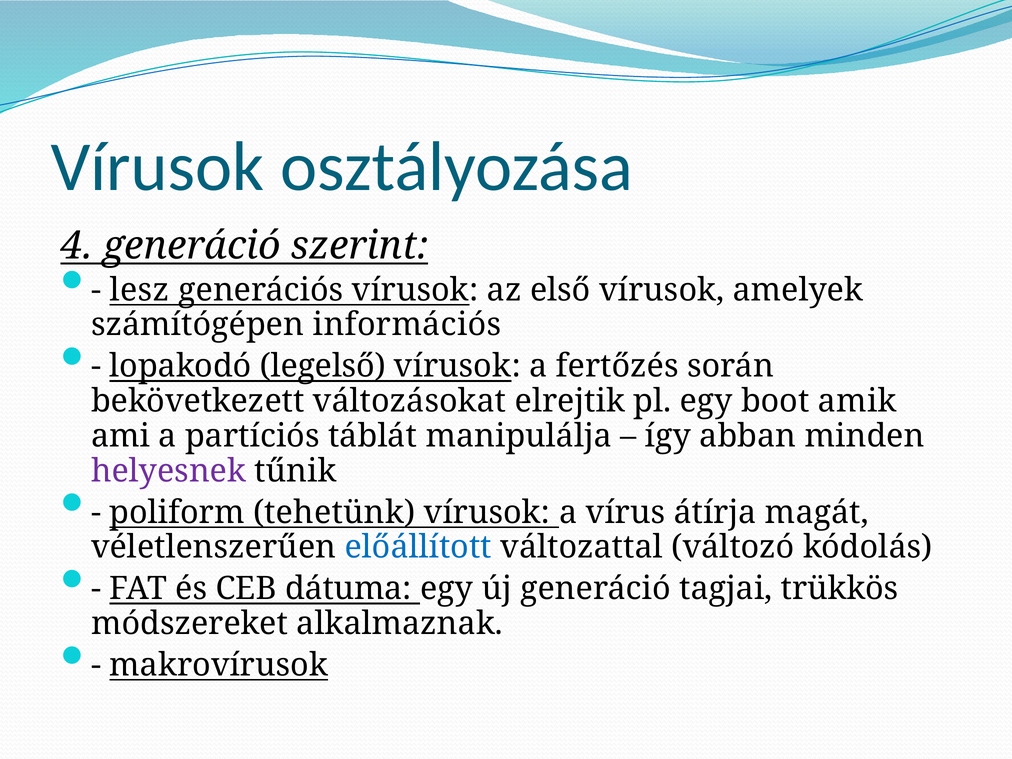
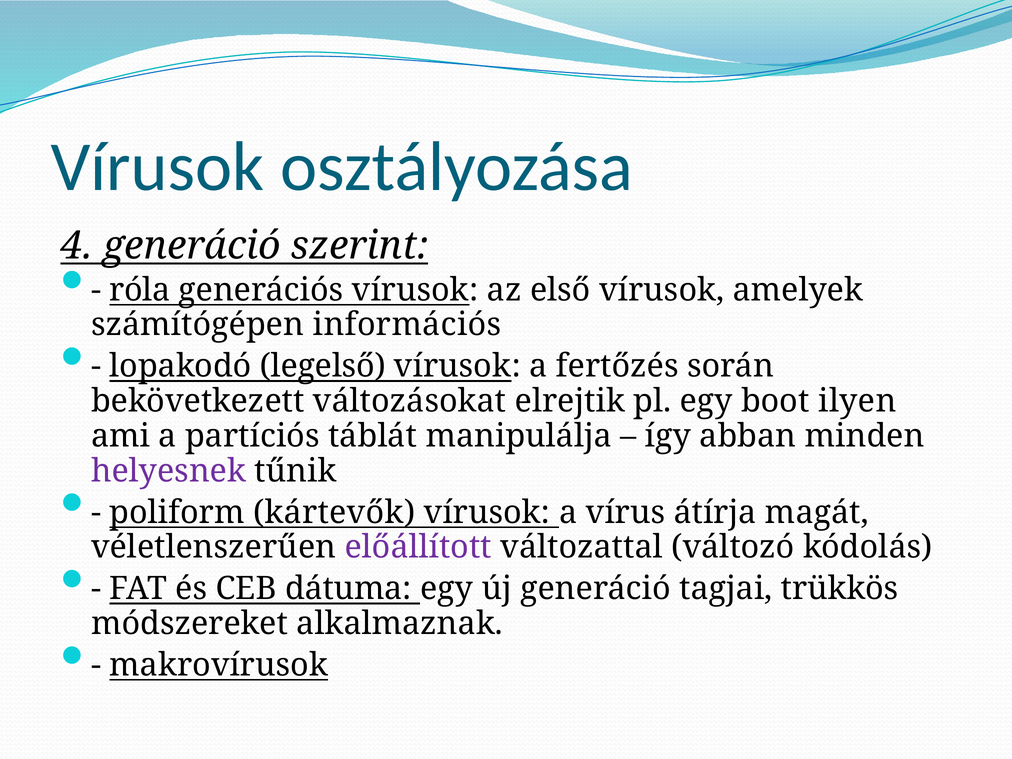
lesz: lesz -> róla
amik: amik -> ilyen
tehetünk: tehetünk -> kártevők
előállított colour: blue -> purple
